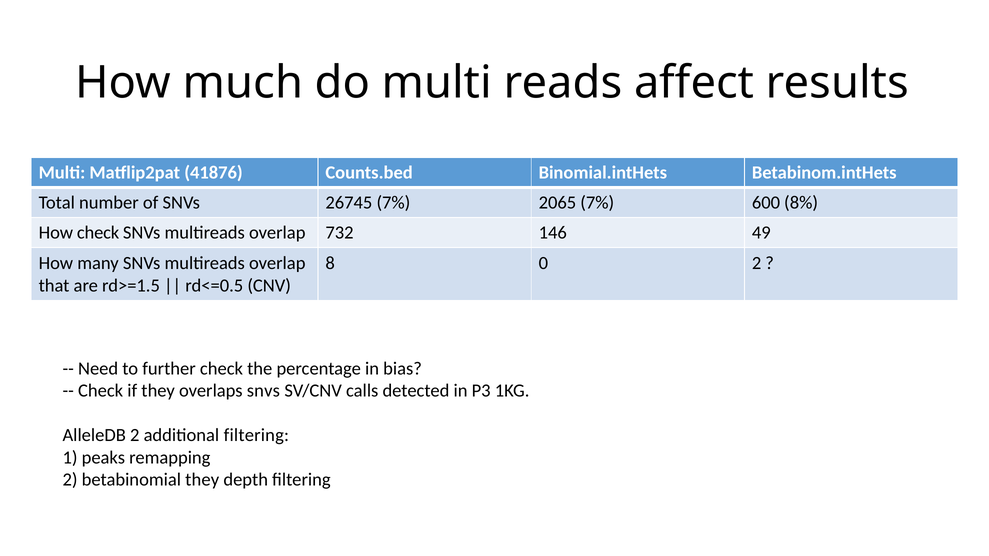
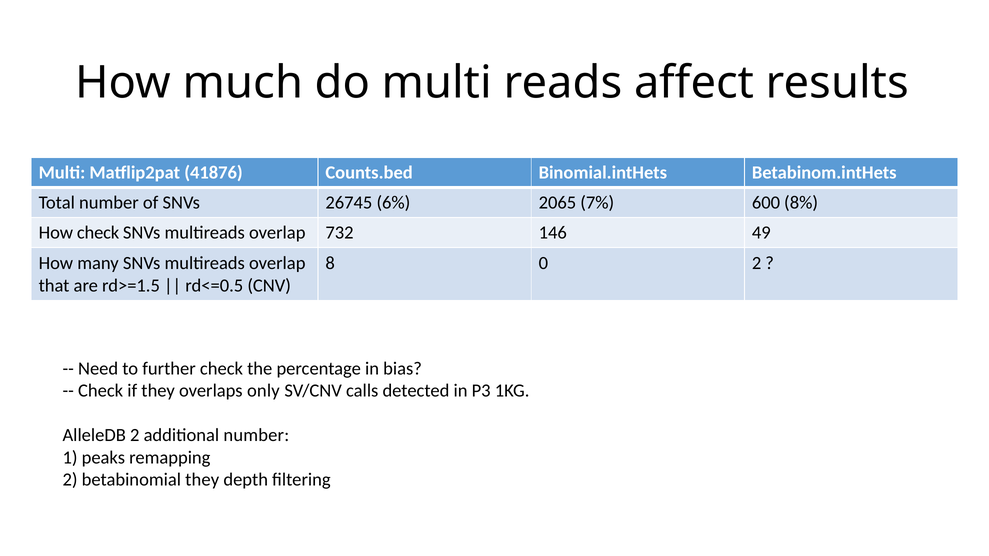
26745 7%: 7% -> 6%
overlaps snvs: snvs -> only
additional filtering: filtering -> number
